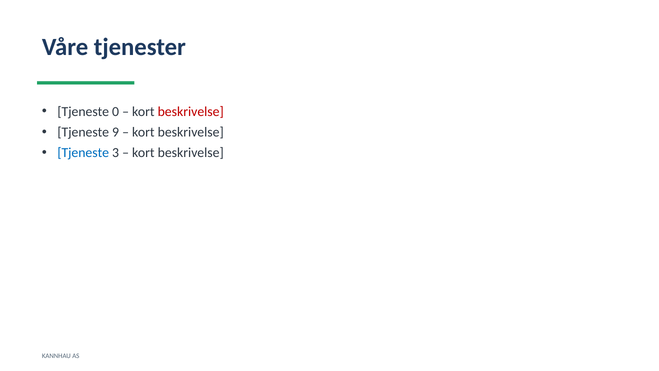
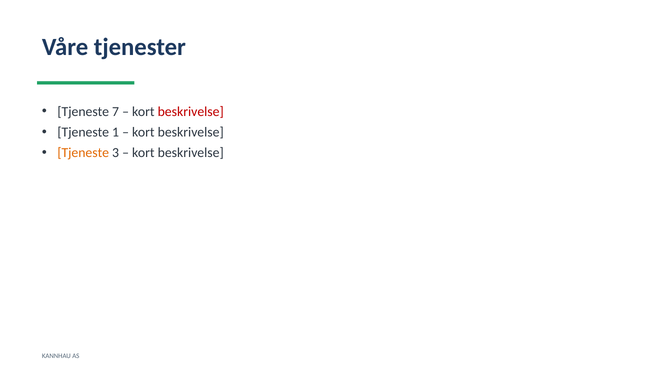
0: 0 -> 7
9: 9 -> 1
Tjeneste at (83, 153) colour: blue -> orange
